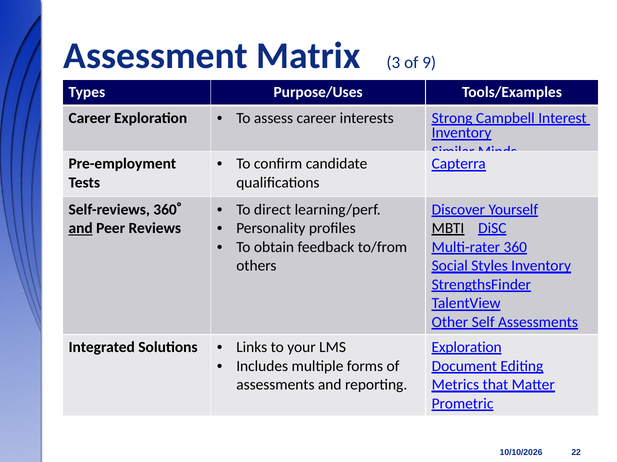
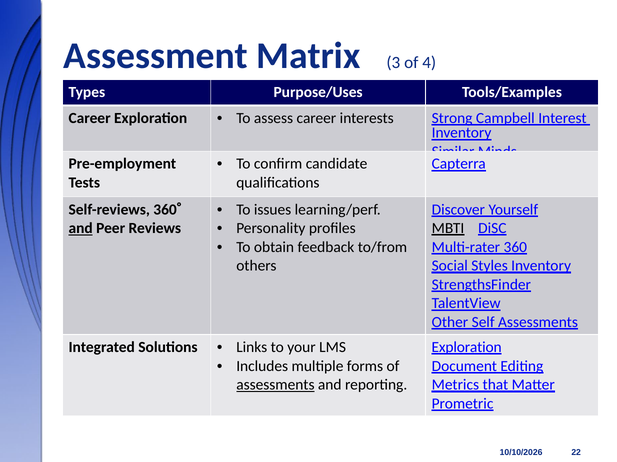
9: 9 -> 4
direct: direct -> issues
assessments at (275, 385) underline: none -> present
